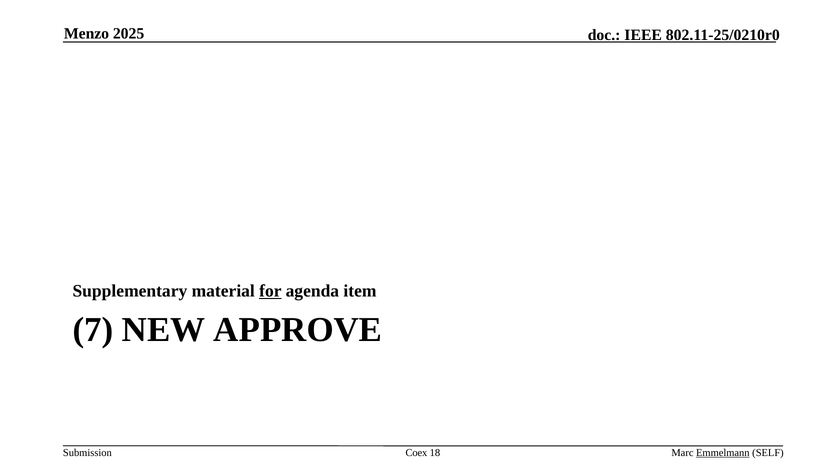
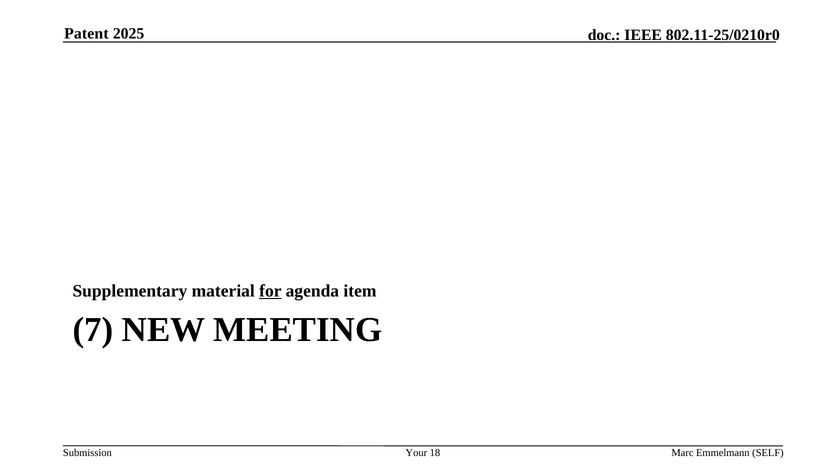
Menzo: Menzo -> Patent
APPROVE: APPROVE -> MEETING
Coex: Coex -> Your
Emmelmann underline: present -> none
